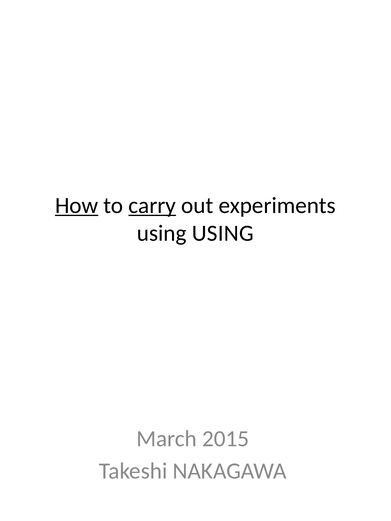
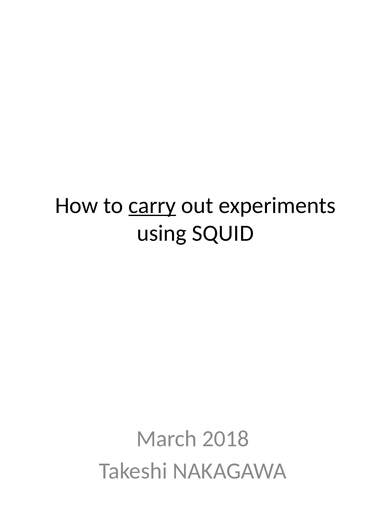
How underline: present -> none
using USING: USING -> SQUID
2015: 2015 -> 2018
